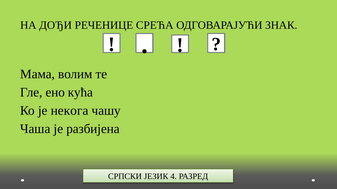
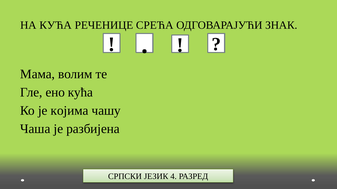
НА ДОЂИ: ДОЂИ -> КУЋА
некога: некога -> којима
